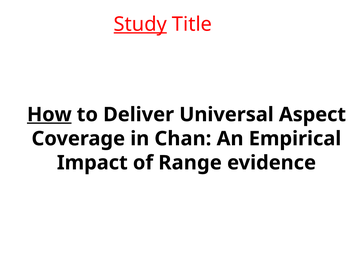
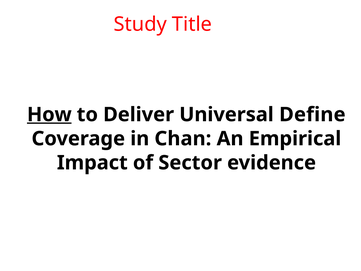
Study underline: present -> none
Aspect: Aspect -> Define
Range: Range -> Sector
